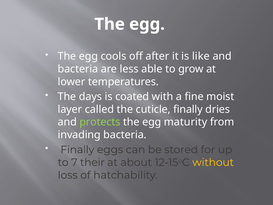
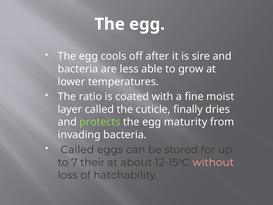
like: like -> sire
days: days -> ratio
Finally at (77, 149): Finally -> Called
without colour: yellow -> pink
